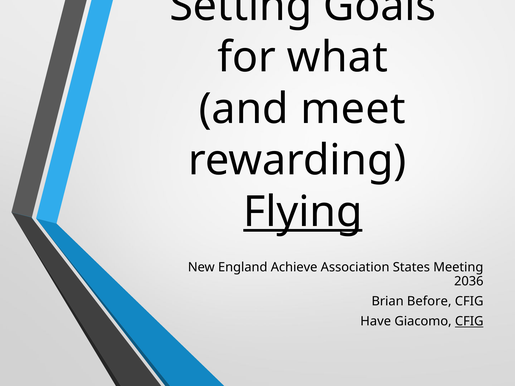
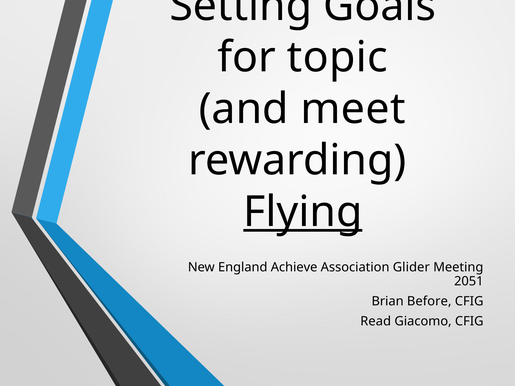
what: what -> topic
States: States -> Glider
2036: 2036 -> 2051
Have: Have -> Read
CFIG at (469, 322) underline: present -> none
